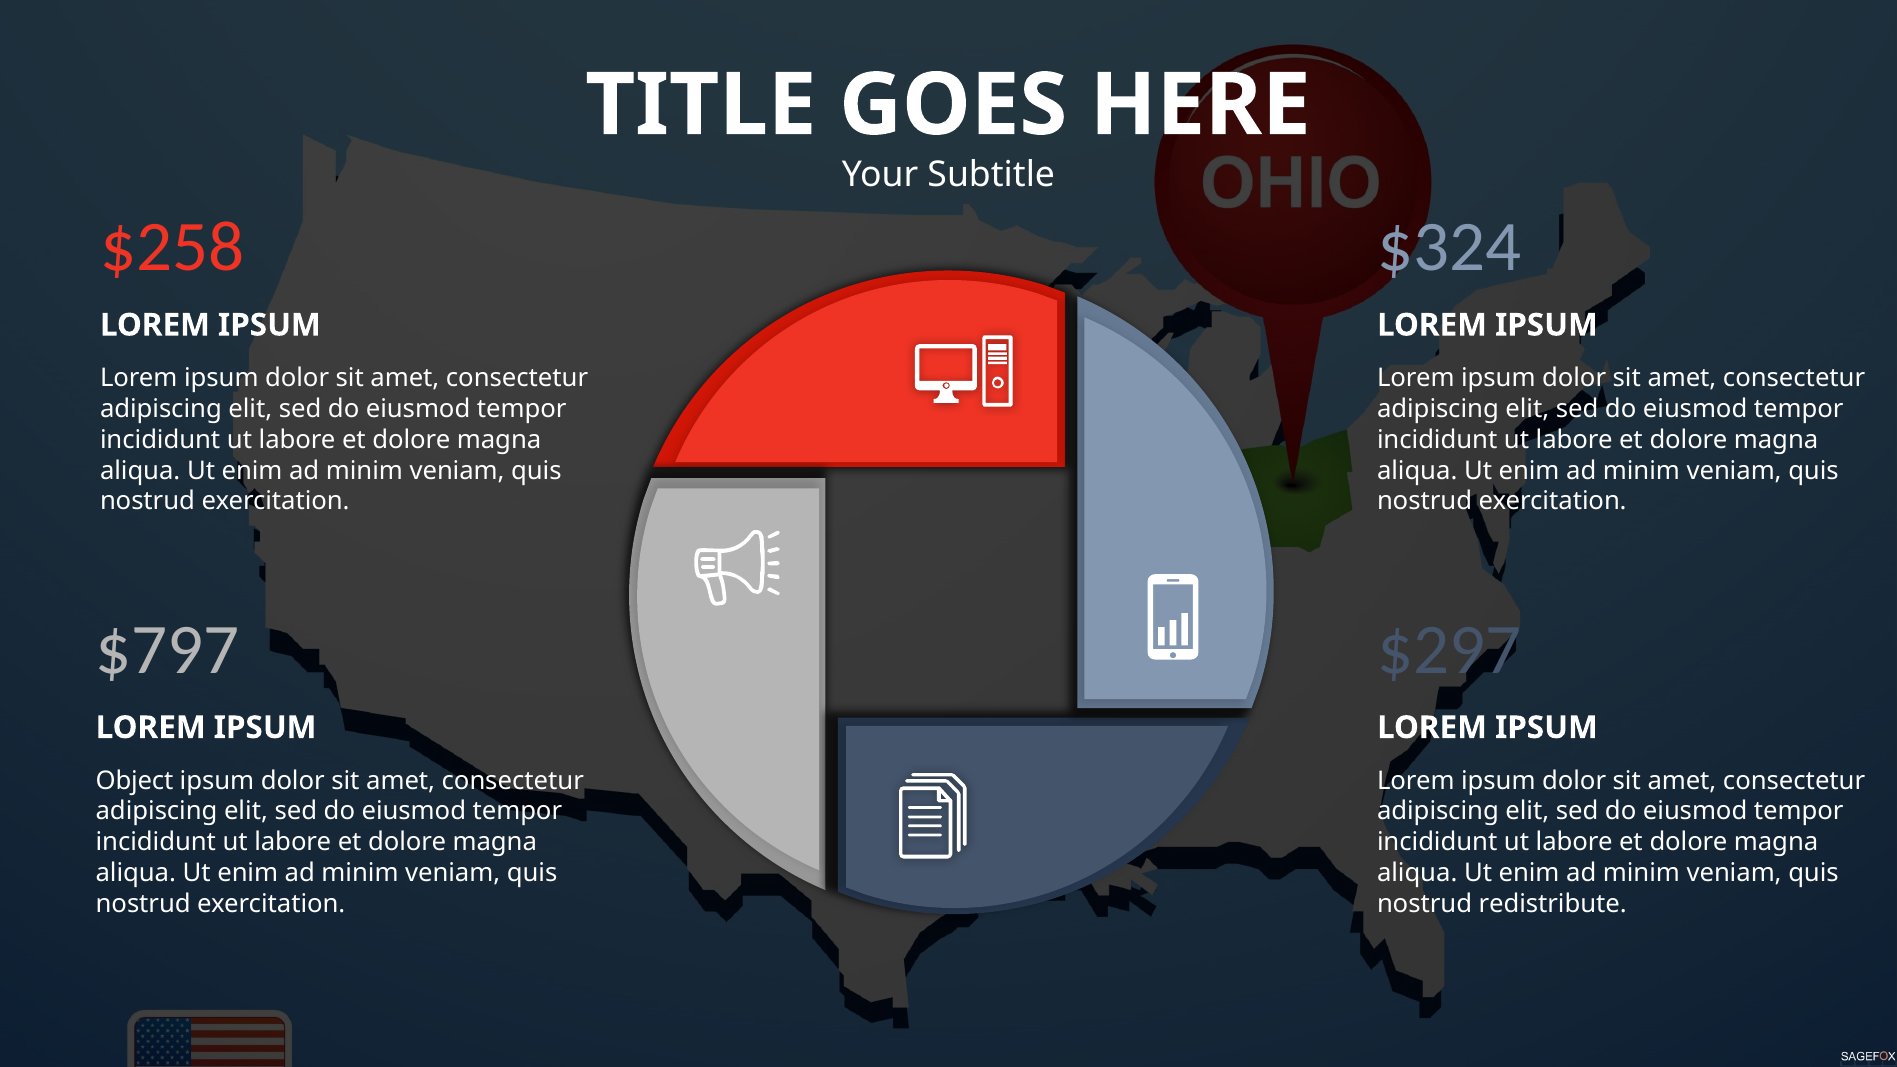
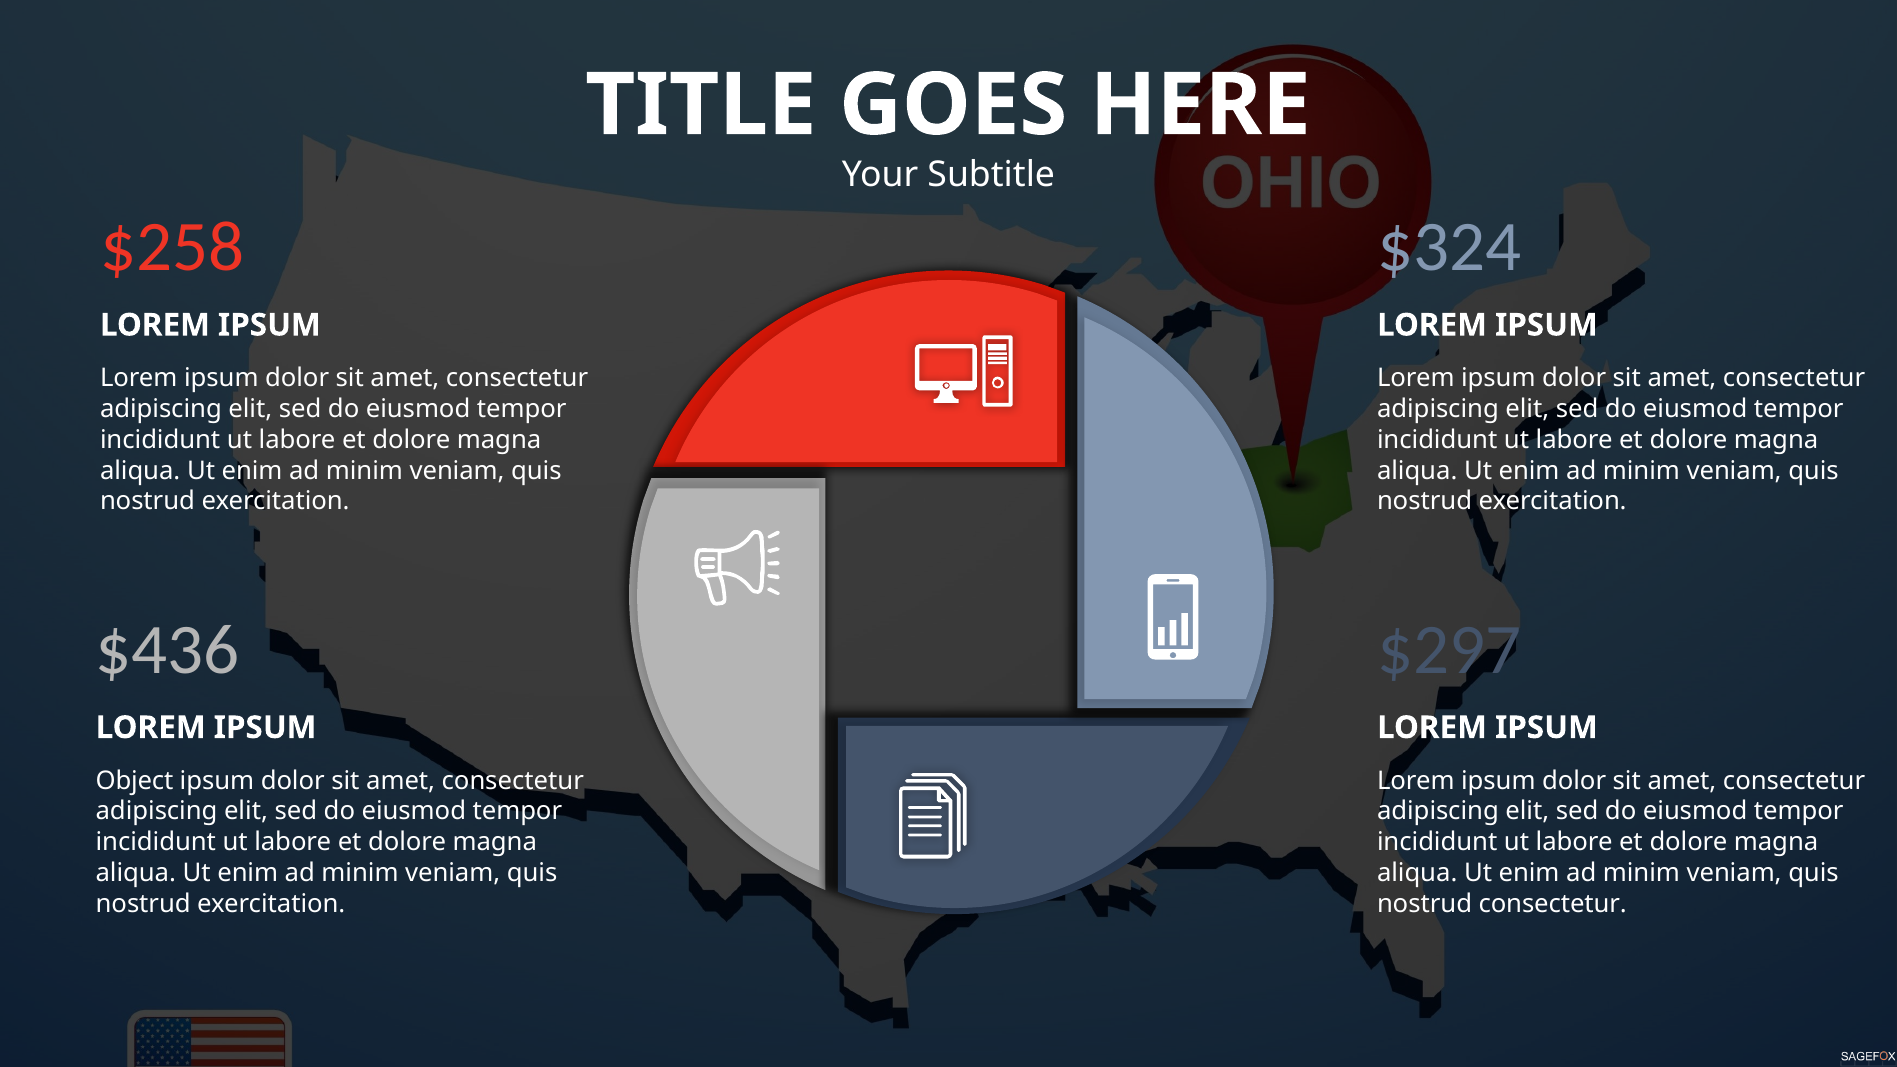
$797: $797 -> $436
nostrud redistribute: redistribute -> consectetur
